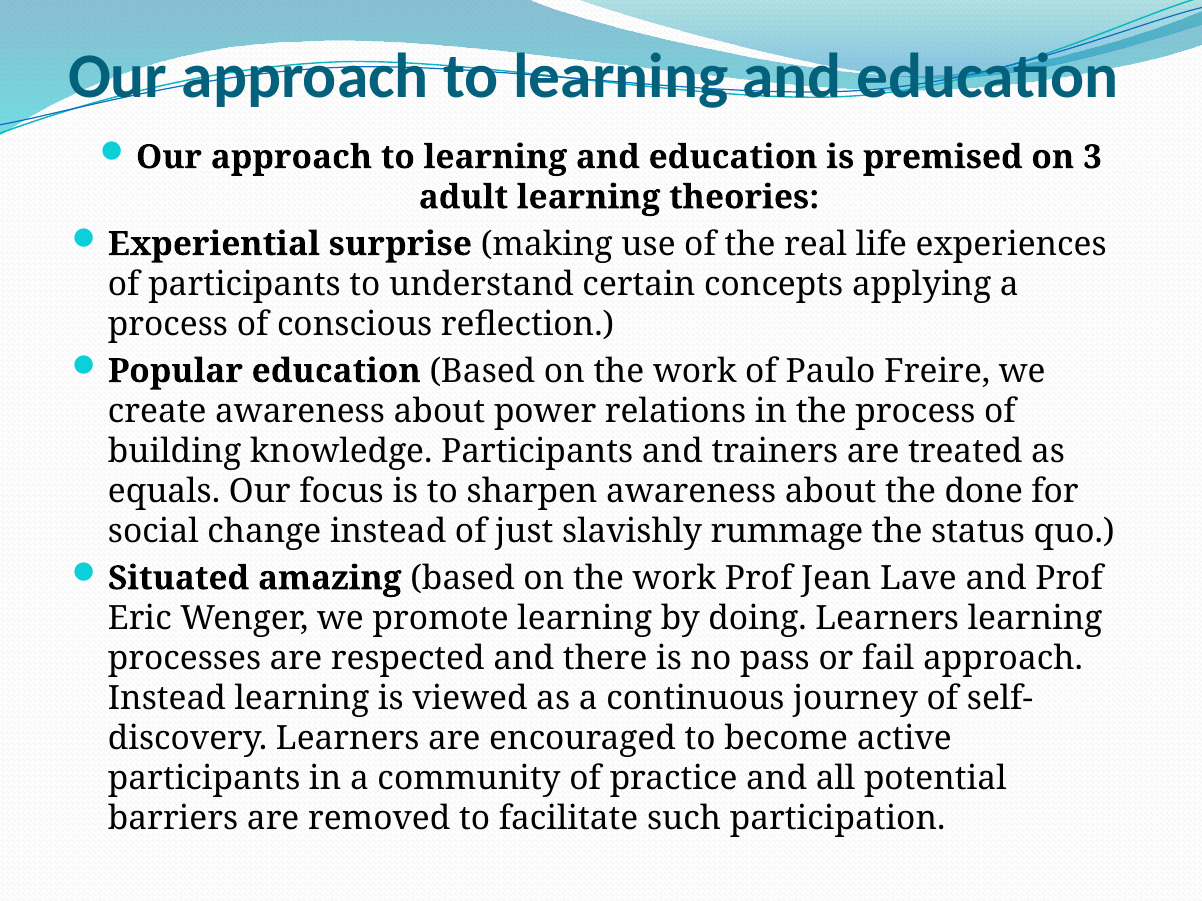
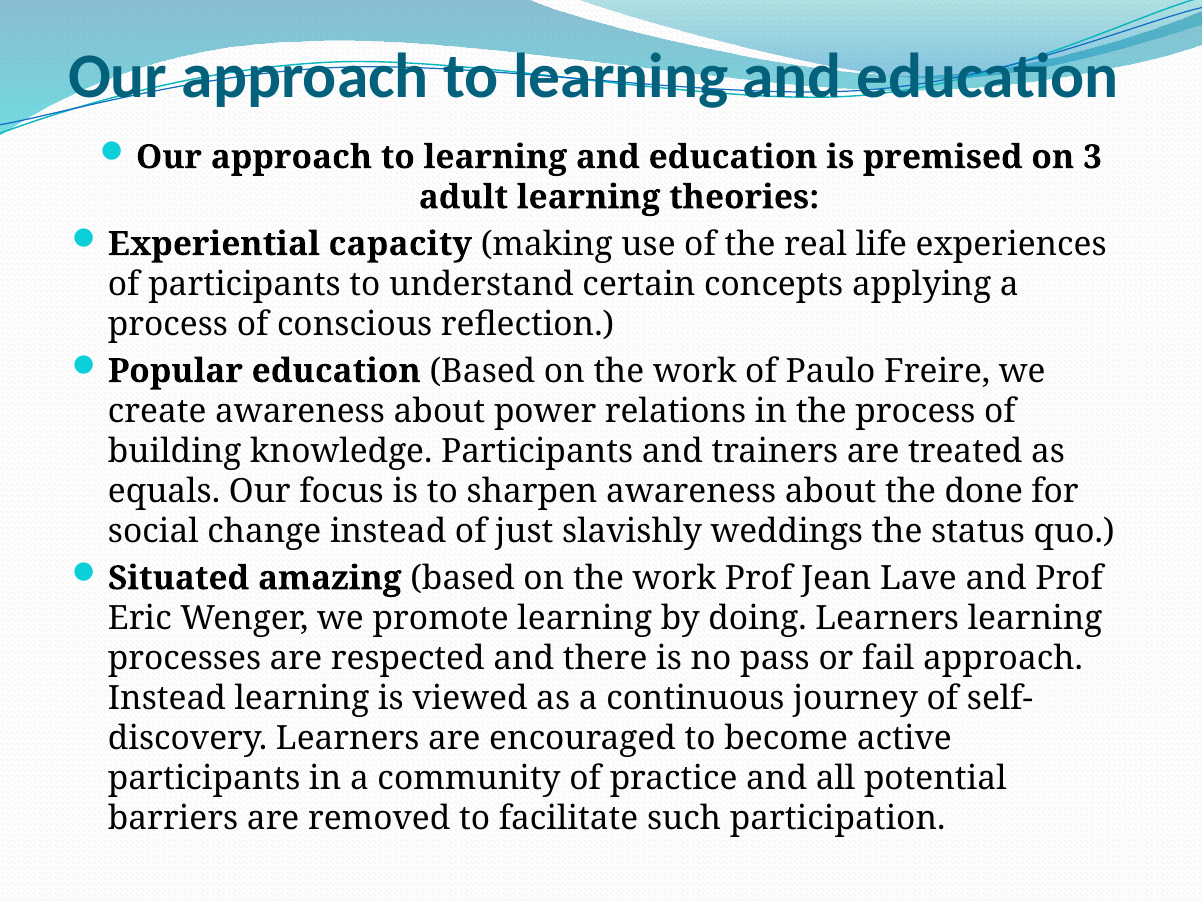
surprise: surprise -> capacity
rummage: rummage -> weddings
